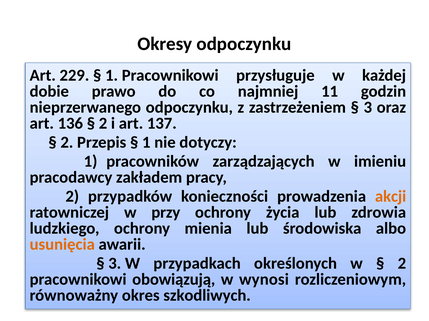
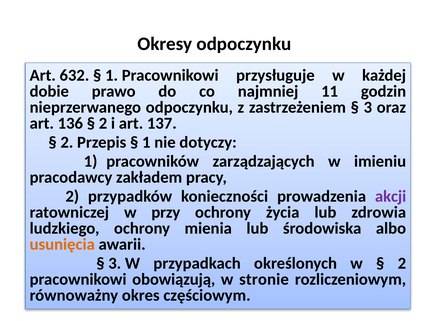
229: 229 -> 632
akcji colour: orange -> purple
wynosi: wynosi -> stronie
szkodliwych: szkodliwych -> częściowym
